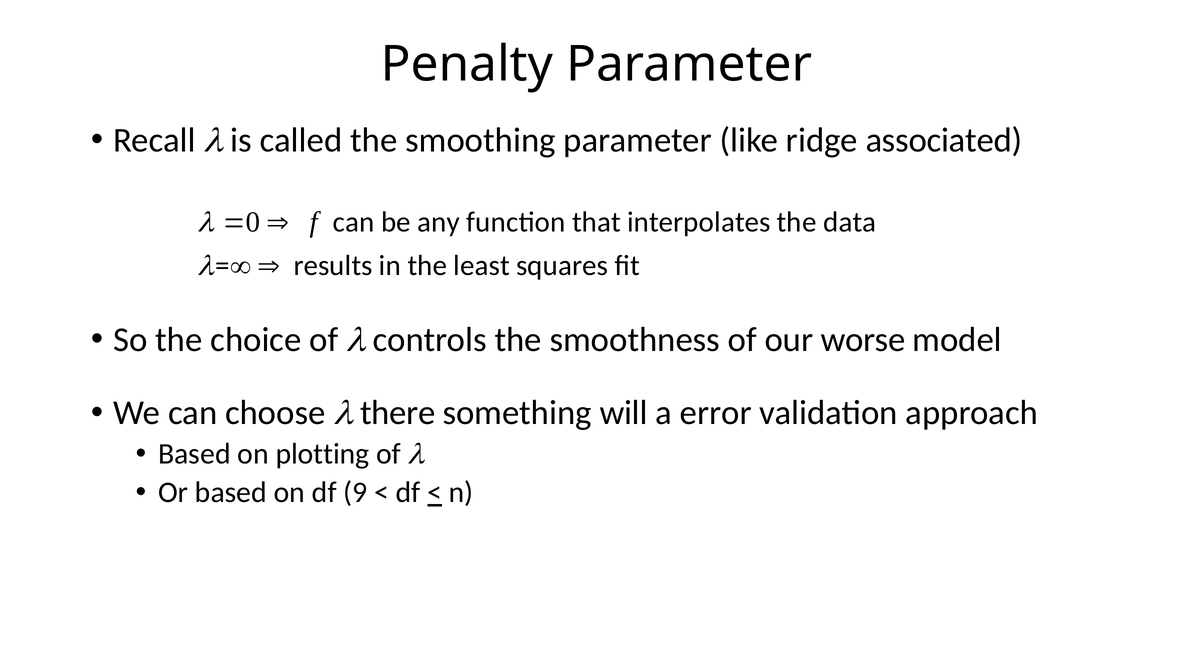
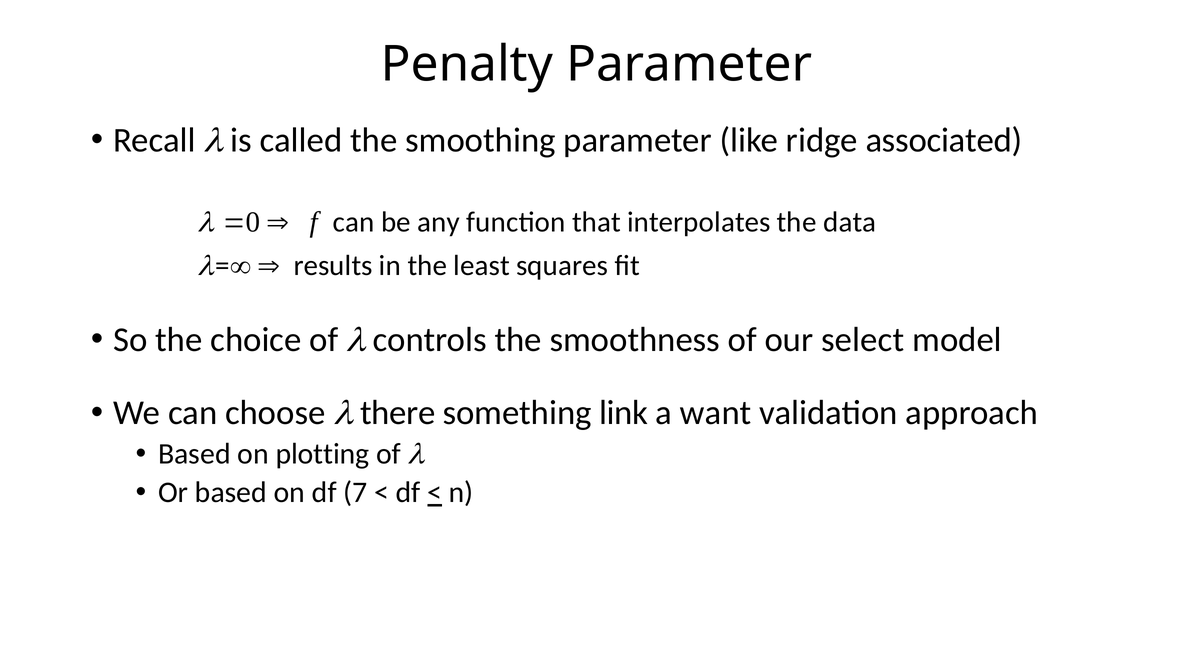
worse: worse -> select
will: will -> link
error: error -> want
9: 9 -> 7
